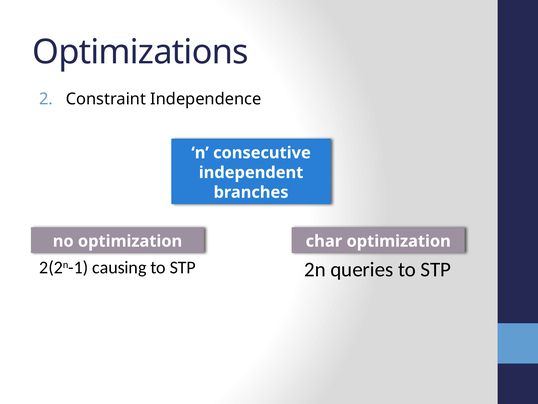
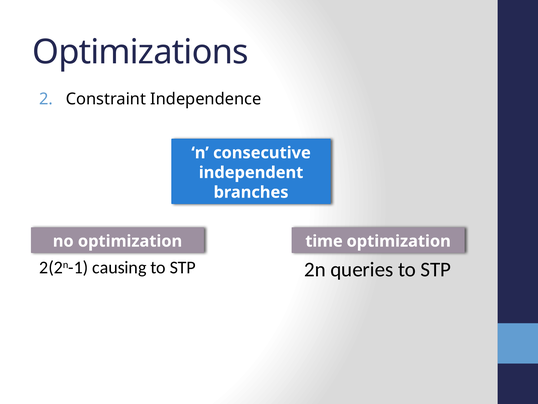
char: char -> time
